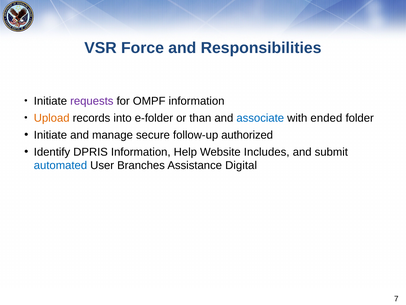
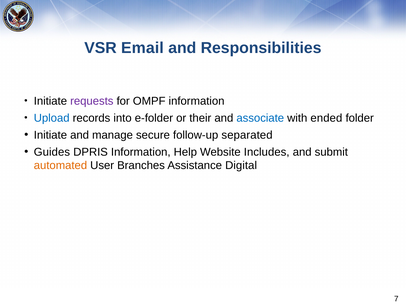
Force: Force -> Email
Upload colour: orange -> blue
than: than -> their
authorized: authorized -> separated
Identify: Identify -> Guides
automated colour: blue -> orange
